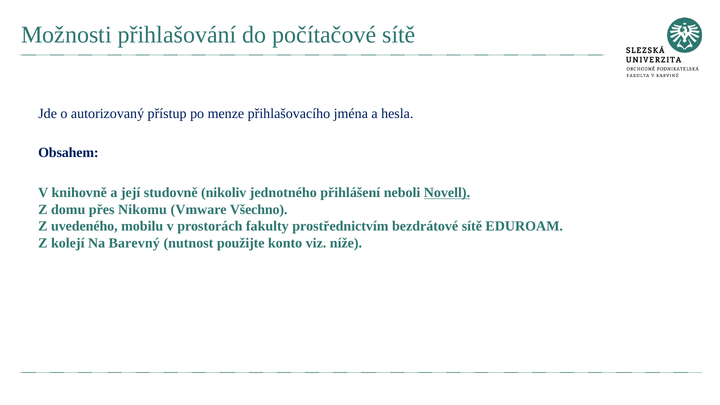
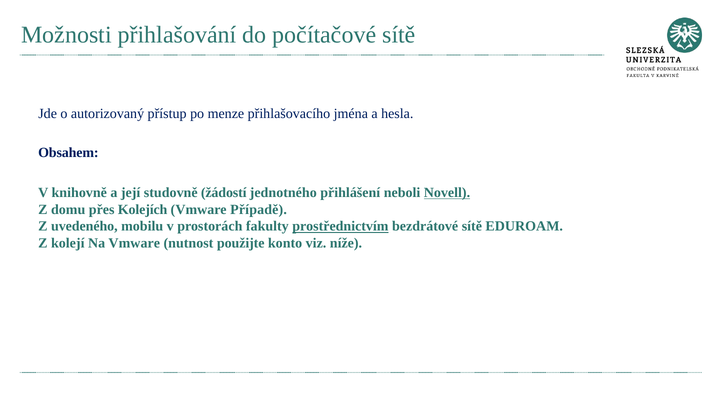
nikoliv: nikoliv -> žádostí
Nikomu: Nikomu -> Kolejích
Všechno: Všechno -> Případě
prostřednictvím underline: none -> present
Na Barevný: Barevný -> Vmware
